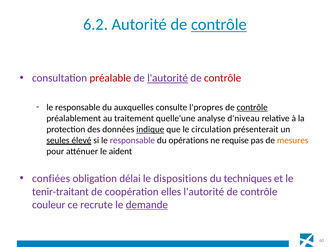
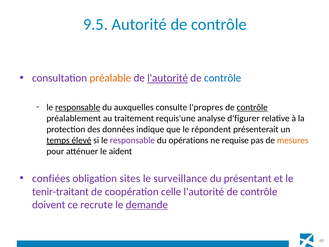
6.2: 6.2 -> 9.5
contrôle at (219, 25) underline: present -> none
préalable colour: red -> orange
contrôle at (223, 78) colour: red -> blue
responsable at (78, 107) underline: none -> present
quelle'une: quelle'une -> requis'une
d'niveau: d'niveau -> d'figurer
indique underline: present -> none
circulation: circulation -> répondent
seules: seules -> temps
délai: délai -> sites
dispositions: dispositions -> surveillance
techniques: techniques -> présentant
elles: elles -> celle
couleur: couleur -> doivent
